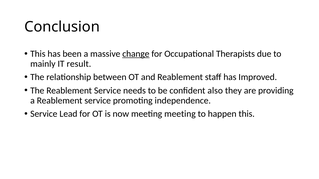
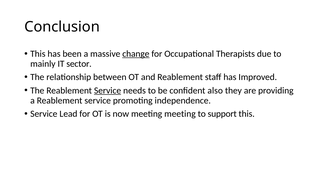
result: result -> sector
Service at (108, 91) underline: none -> present
happen: happen -> support
